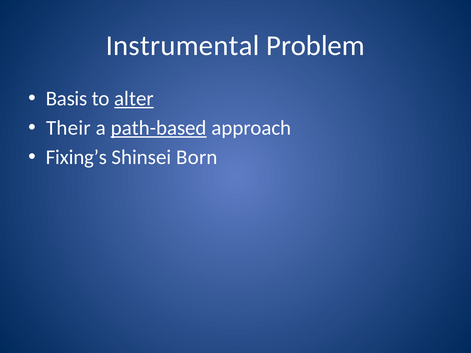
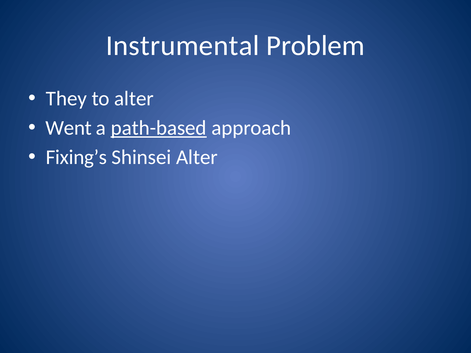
Basis: Basis -> They
alter at (134, 99) underline: present -> none
Their: Their -> Went
Shinsei Born: Born -> Alter
